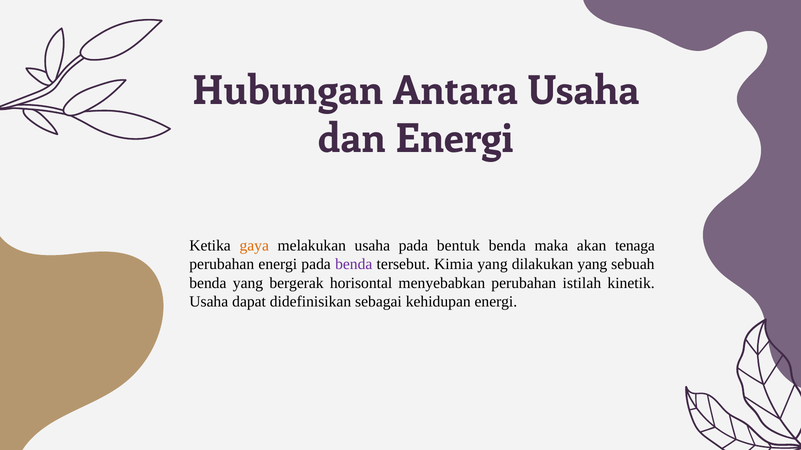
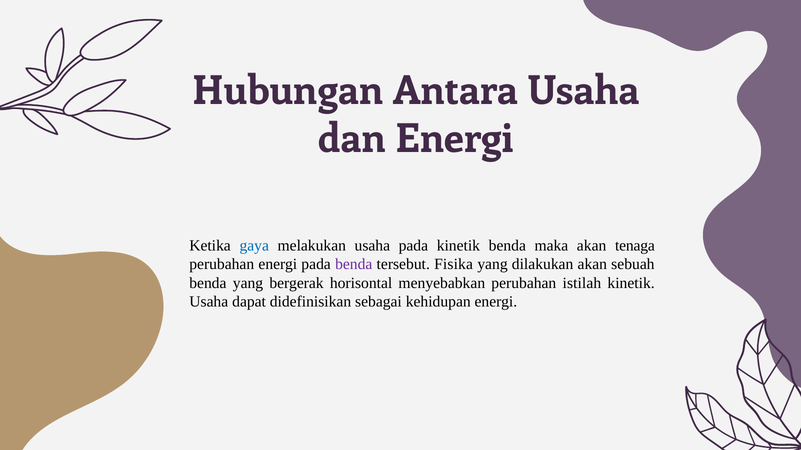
gaya colour: orange -> blue
pada bentuk: bentuk -> kinetik
Kimia: Kimia -> Fisika
dilakukan yang: yang -> akan
